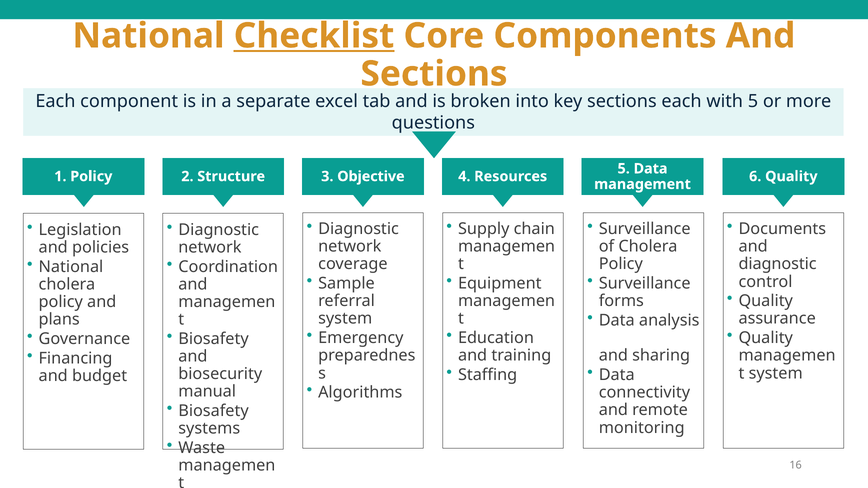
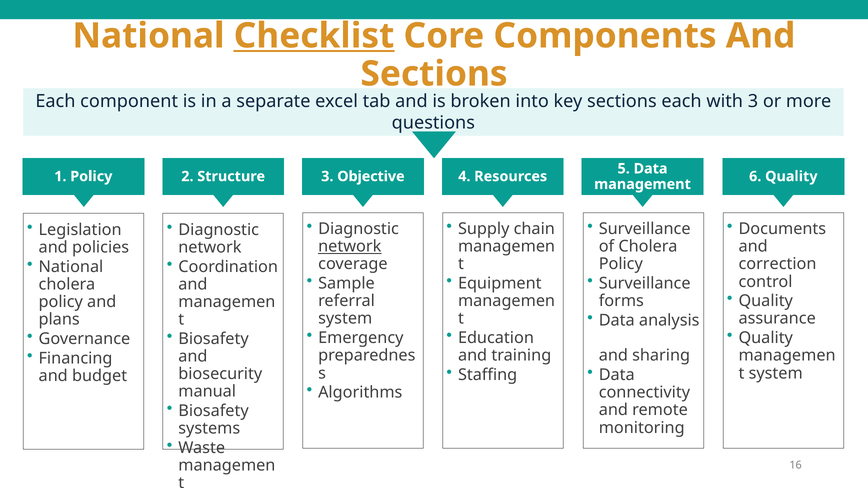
with 5: 5 -> 3
network at (350, 247) underline: none -> present
diagnostic at (778, 264): diagnostic -> correction
